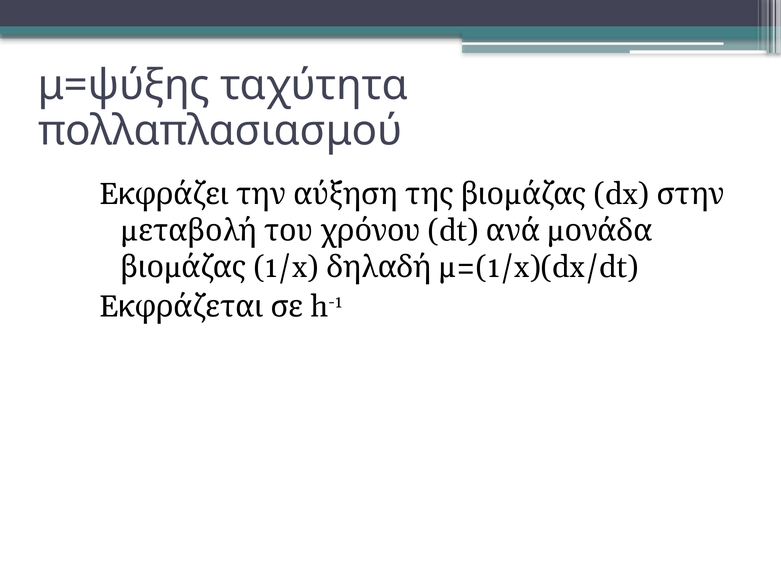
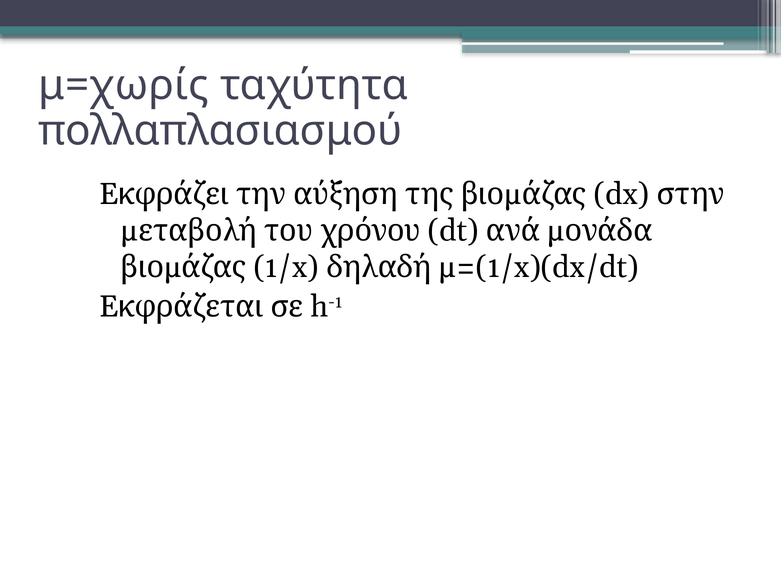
μ=ψύξης: μ=ψύξης -> μ=χωρίς
